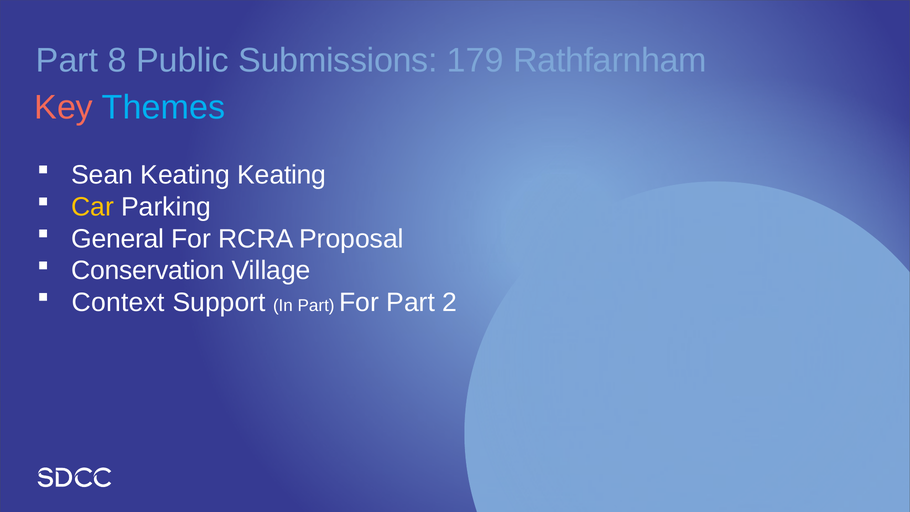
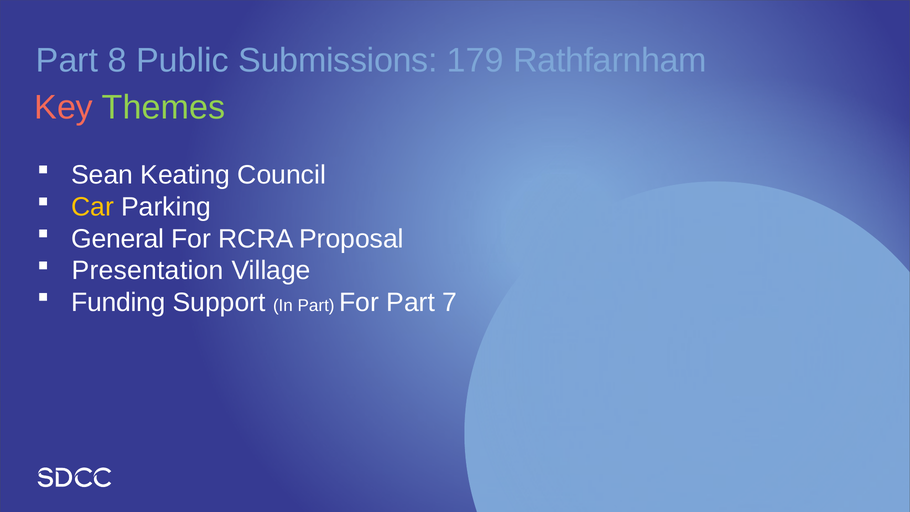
Themes colour: light blue -> light green
Keating Keating: Keating -> Council
Conservation: Conservation -> Presentation
Context: Context -> Funding
2: 2 -> 7
